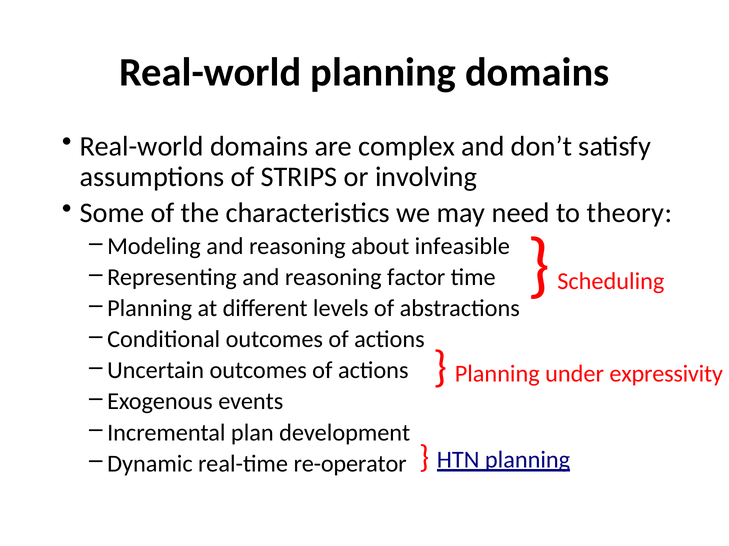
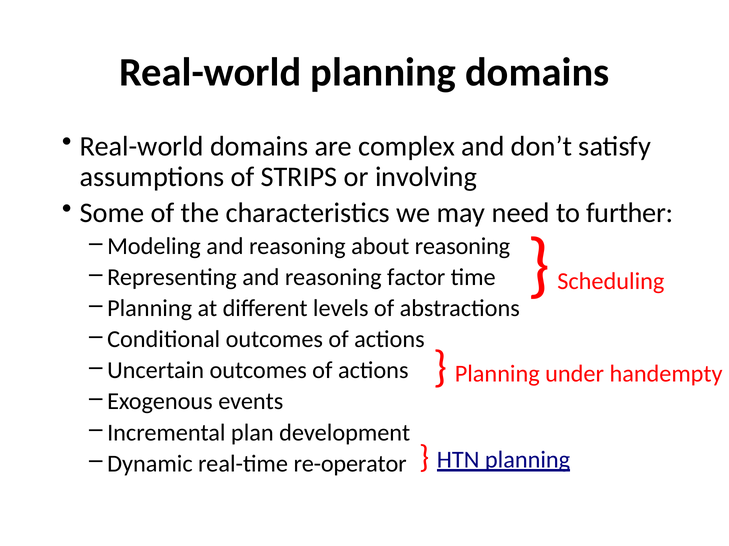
theory: theory -> further
about infeasible: infeasible -> reasoning
expressivity: expressivity -> handempty
